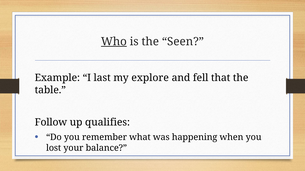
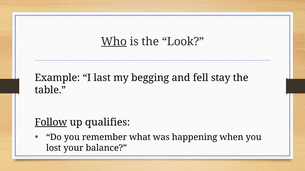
Seen: Seen -> Look
explore: explore -> begging
that: that -> stay
Follow underline: none -> present
